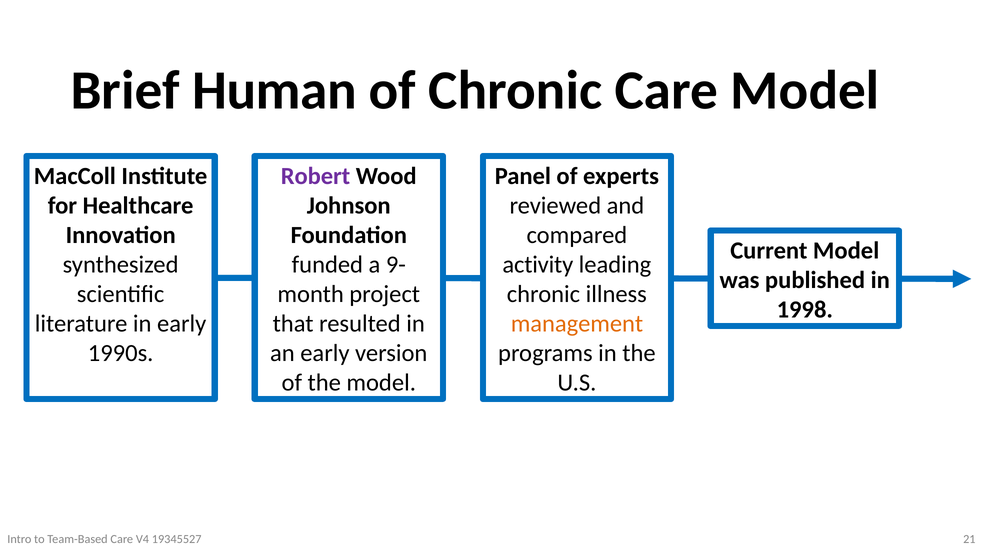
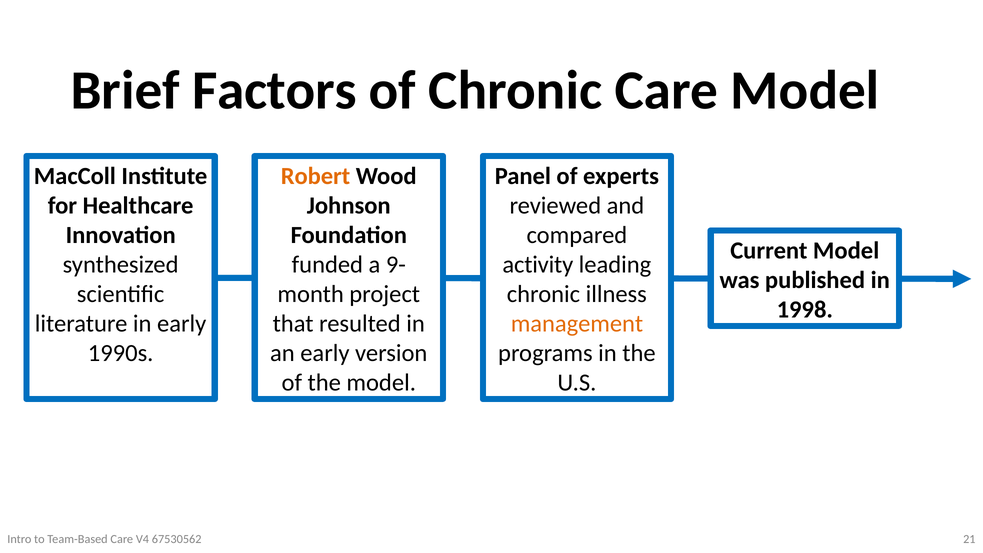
Human: Human -> Factors
Robert colour: purple -> orange
19345527: 19345527 -> 67530562
